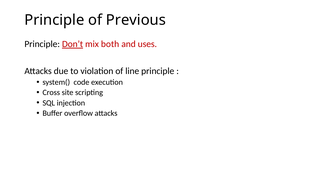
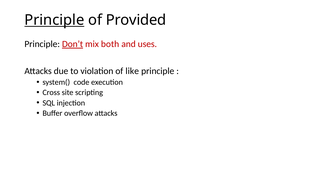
Principle at (54, 20) underline: none -> present
Previous: Previous -> Provided
line: line -> like
